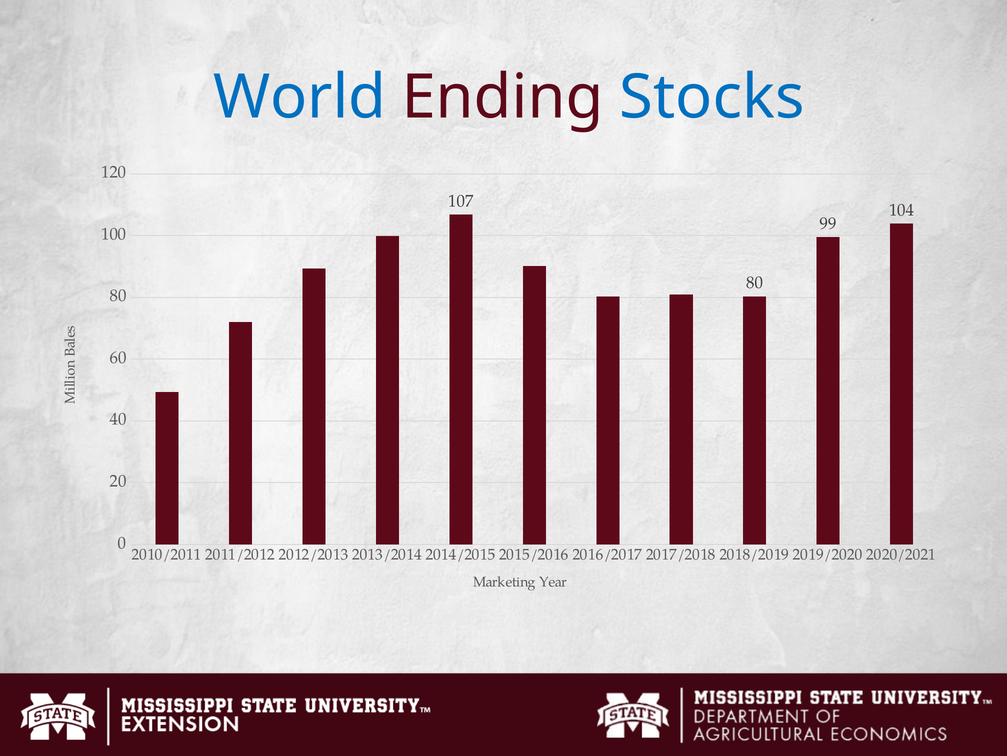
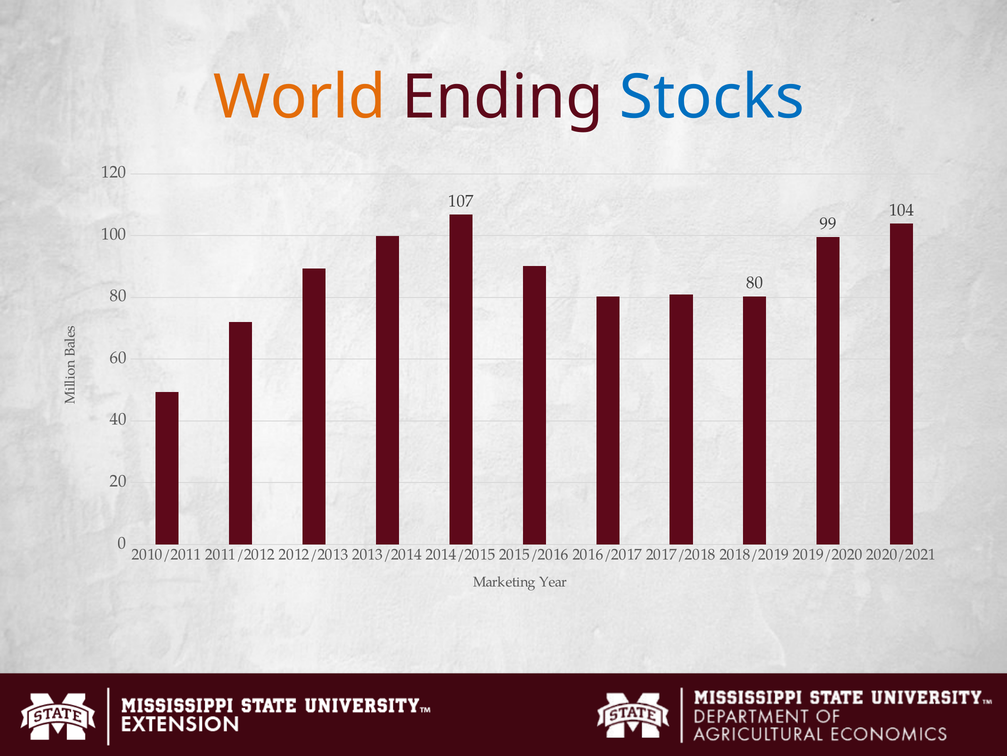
World colour: blue -> orange
